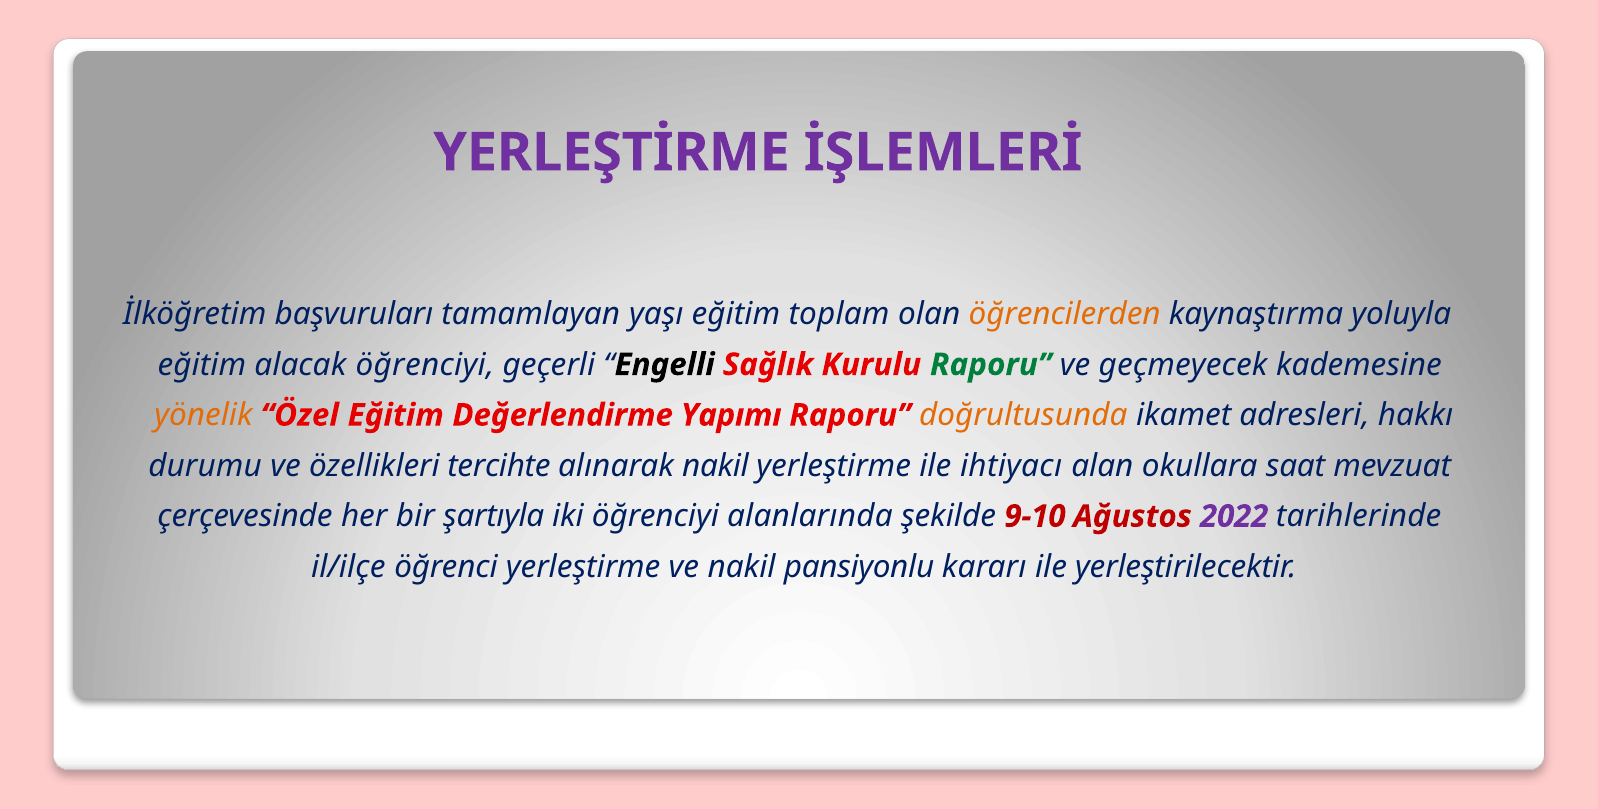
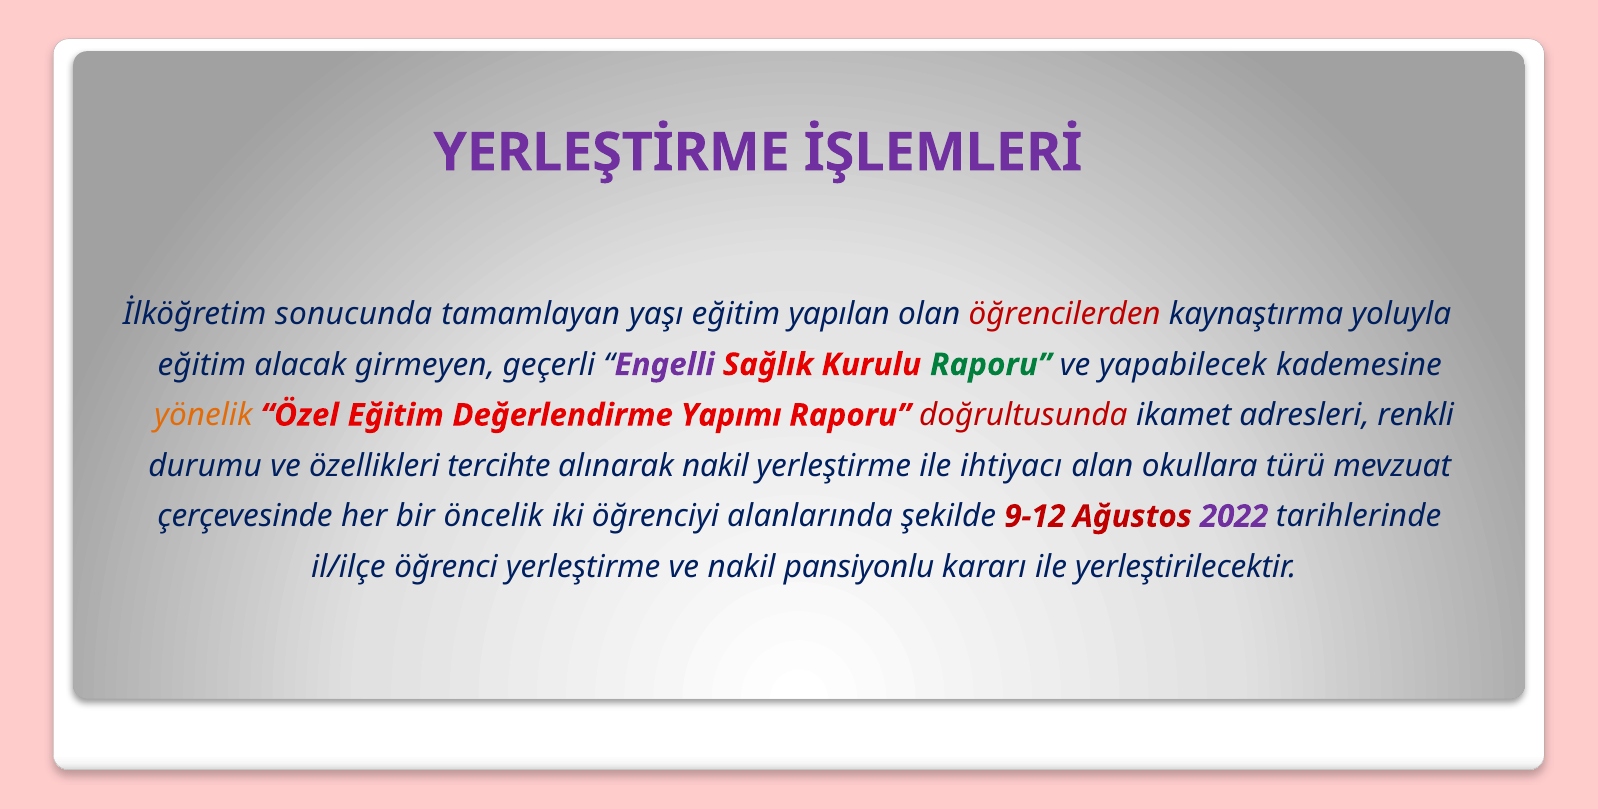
başvuruları: başvuruları -> sonucunda
toplam: toplam -> yapılan
öğrencilerden colour: orange -> red
alacak öğrenciyi: öğrenciyi -> girmeyen
Engelli colour: black -> purple
geçmeyecek: geçmeyecek -> yapabilecek
doğrultusunda colour: orange -> red
hakkı: hakkı -> renkli
saat: saat -> türü
şartıyla: şartıyla -> öncelik
9-10: 9-10 -> 9-12
